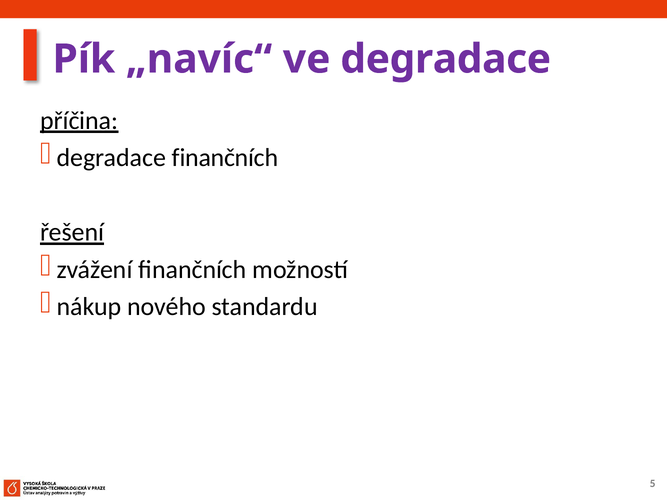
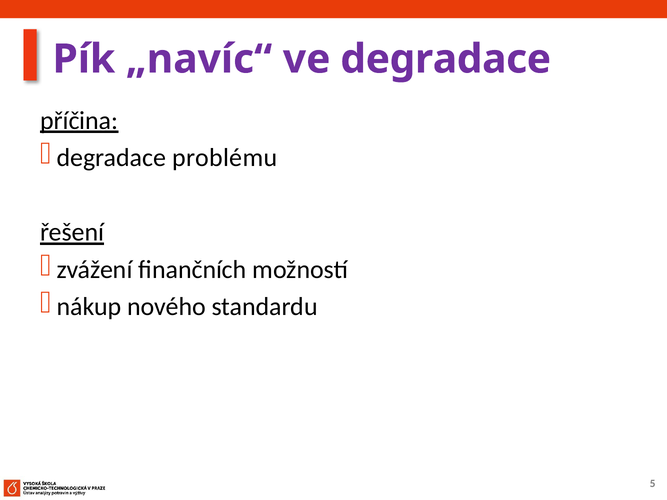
degradace finančních: finančních -> problému
